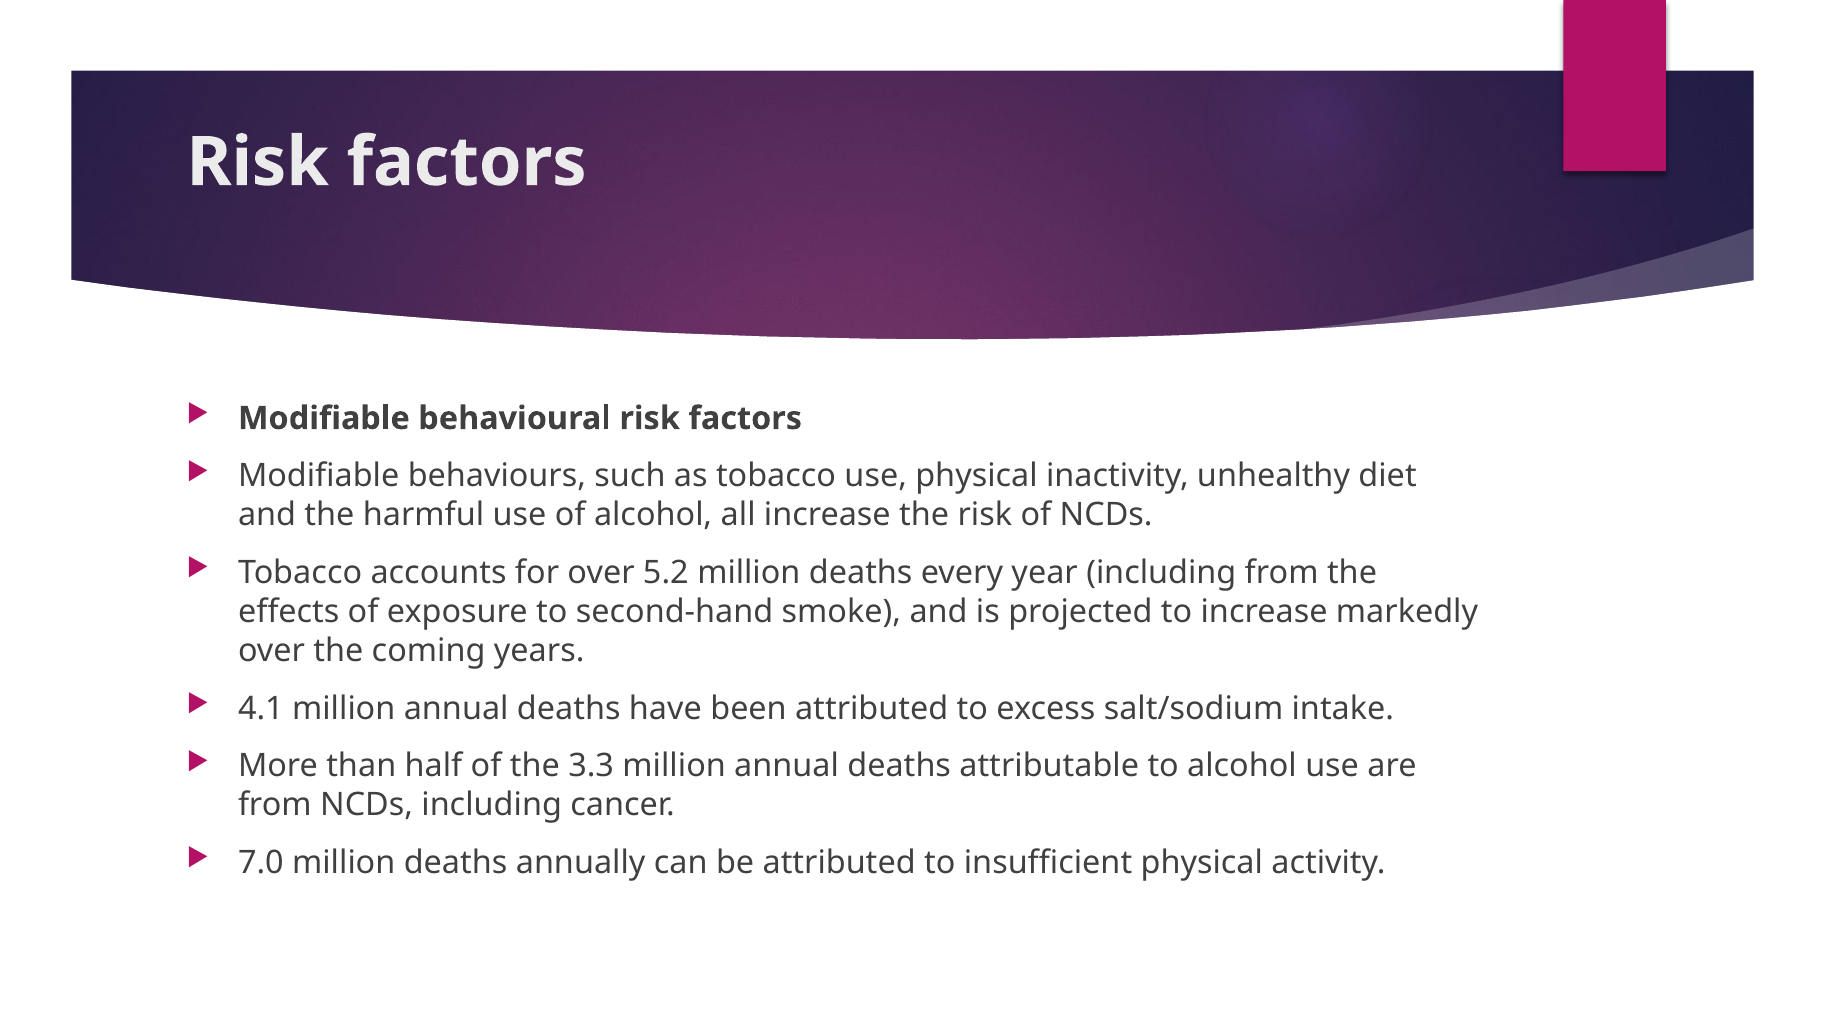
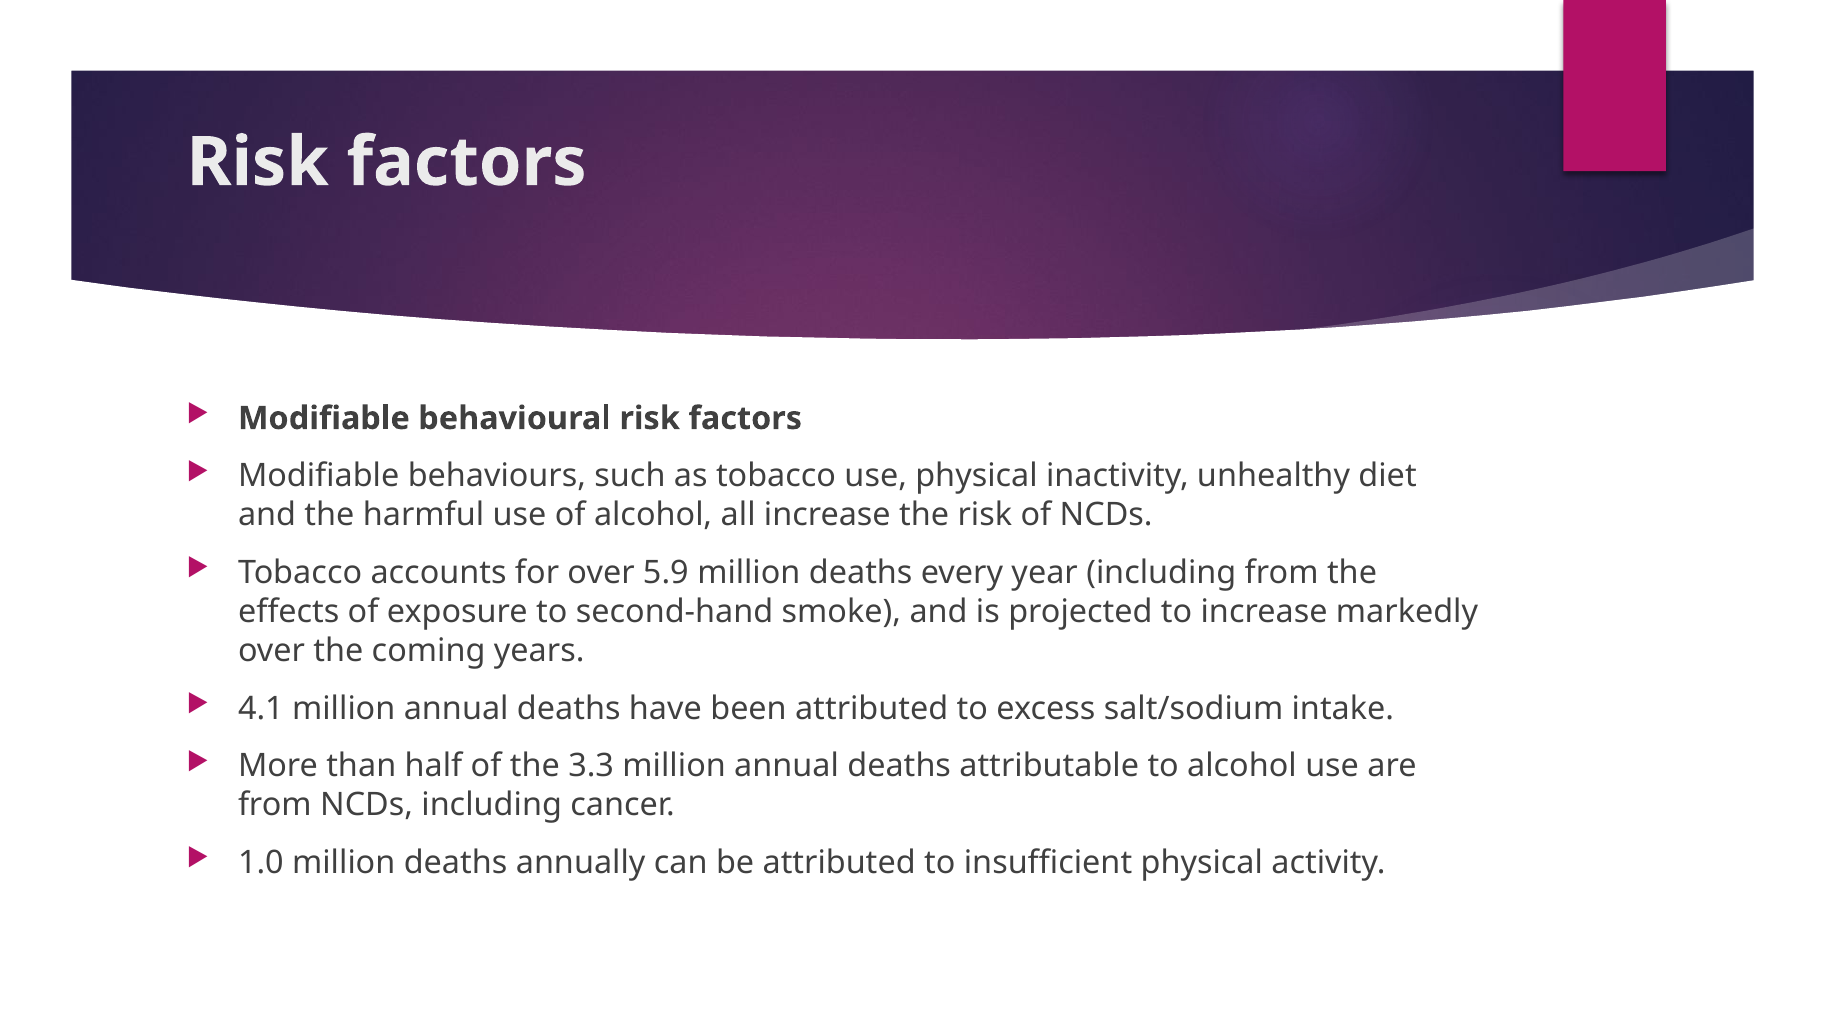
5.2: 5.2 -> 5.9
7.0: 7.0 -> 1.0
